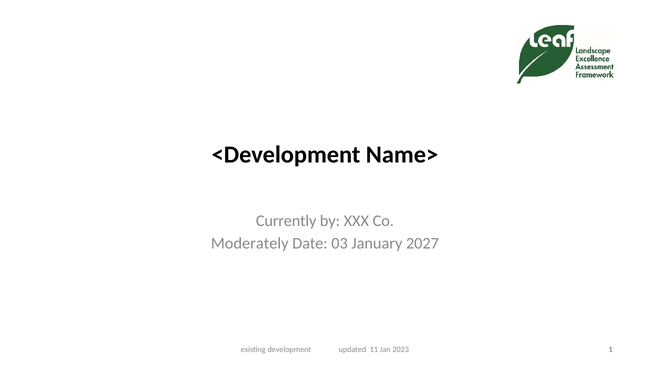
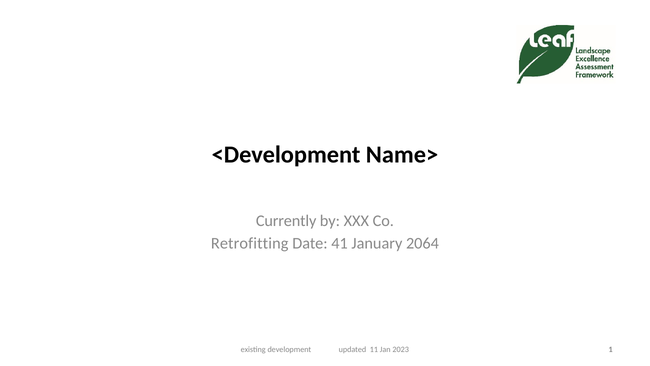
Moderately: Moderately -> Retrofitting
03: 03 -> 41
2027: 2027 -> 2064
